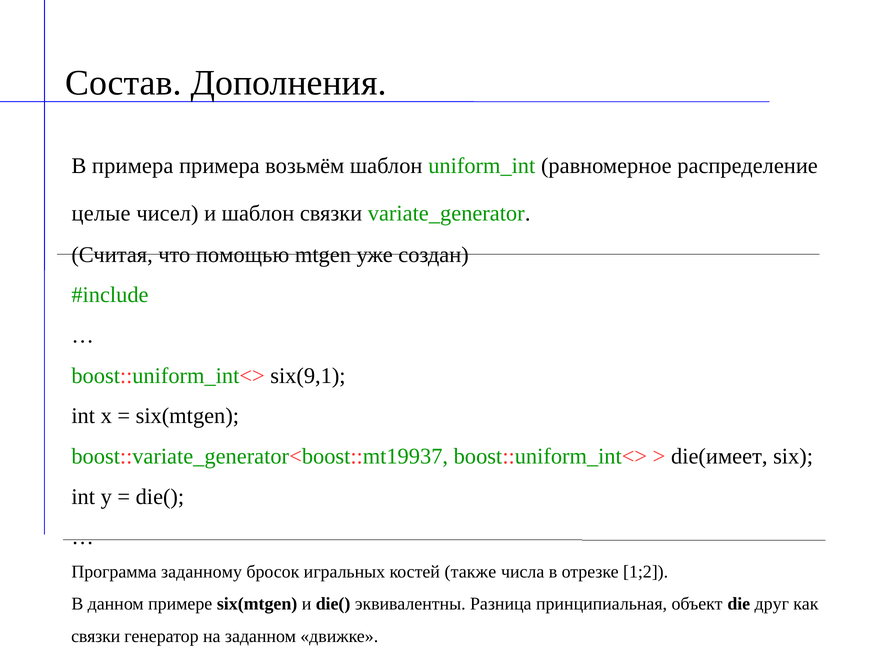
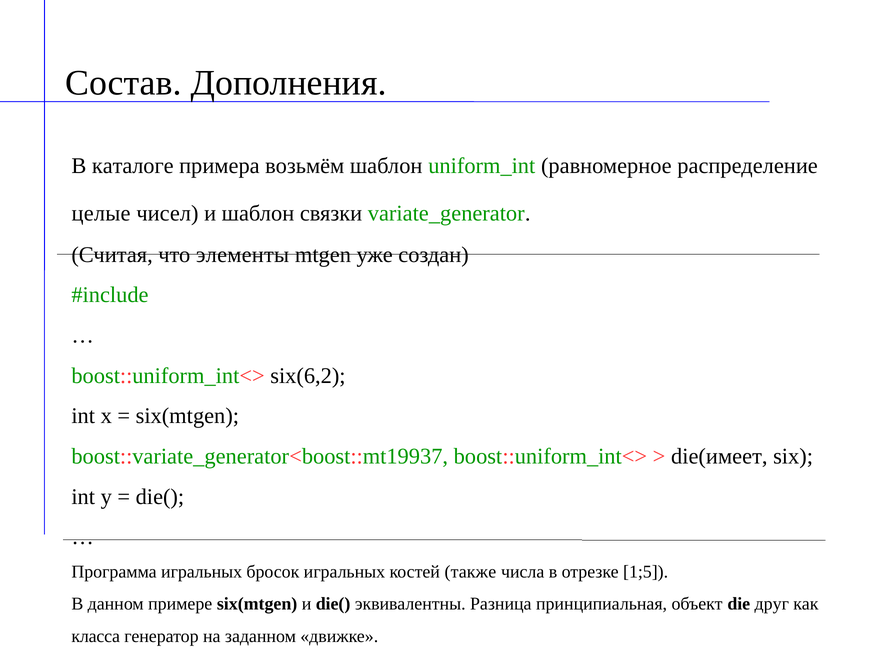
В примера: примера -> каталоге
помощью: помощью -> элементы
six(9,1: six(9,1 -> six(6,2
Программа заданному: заданному -> игральных
1;2: 1;2 -> 1;5
связки at (96, 636): связки -> класса
